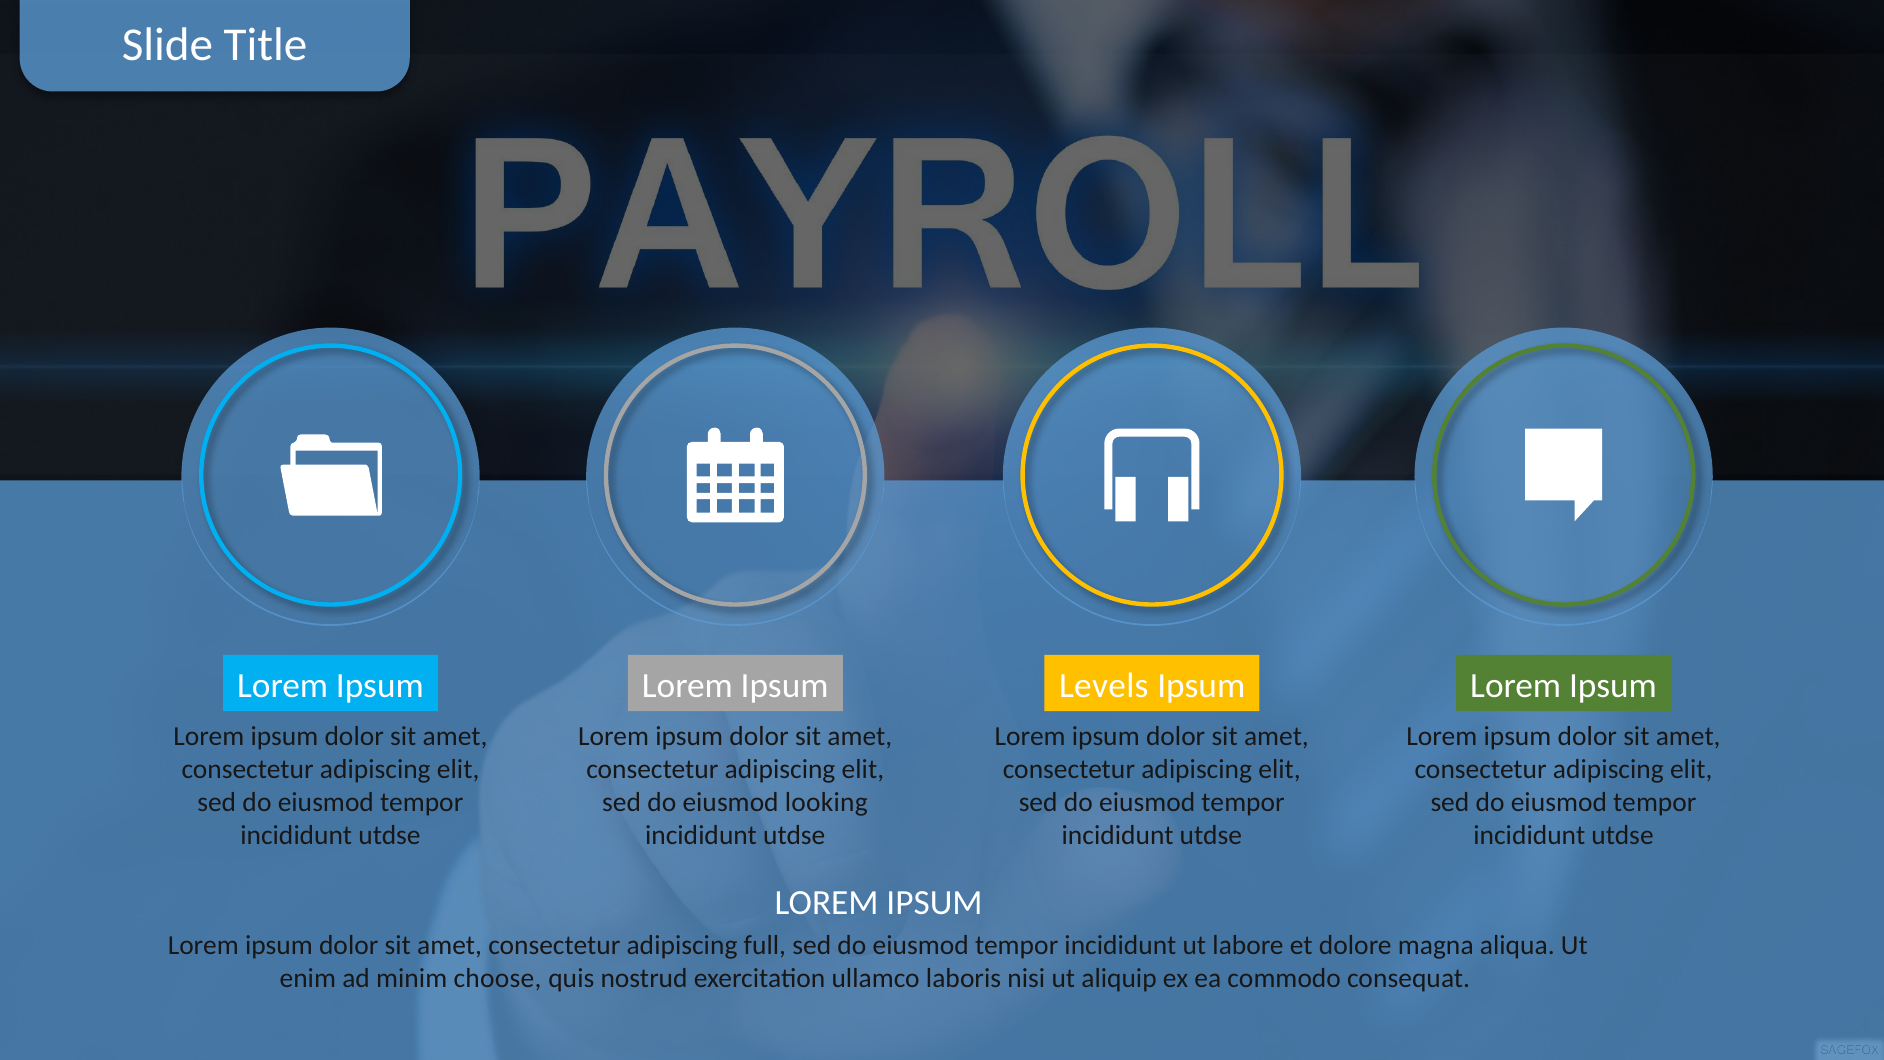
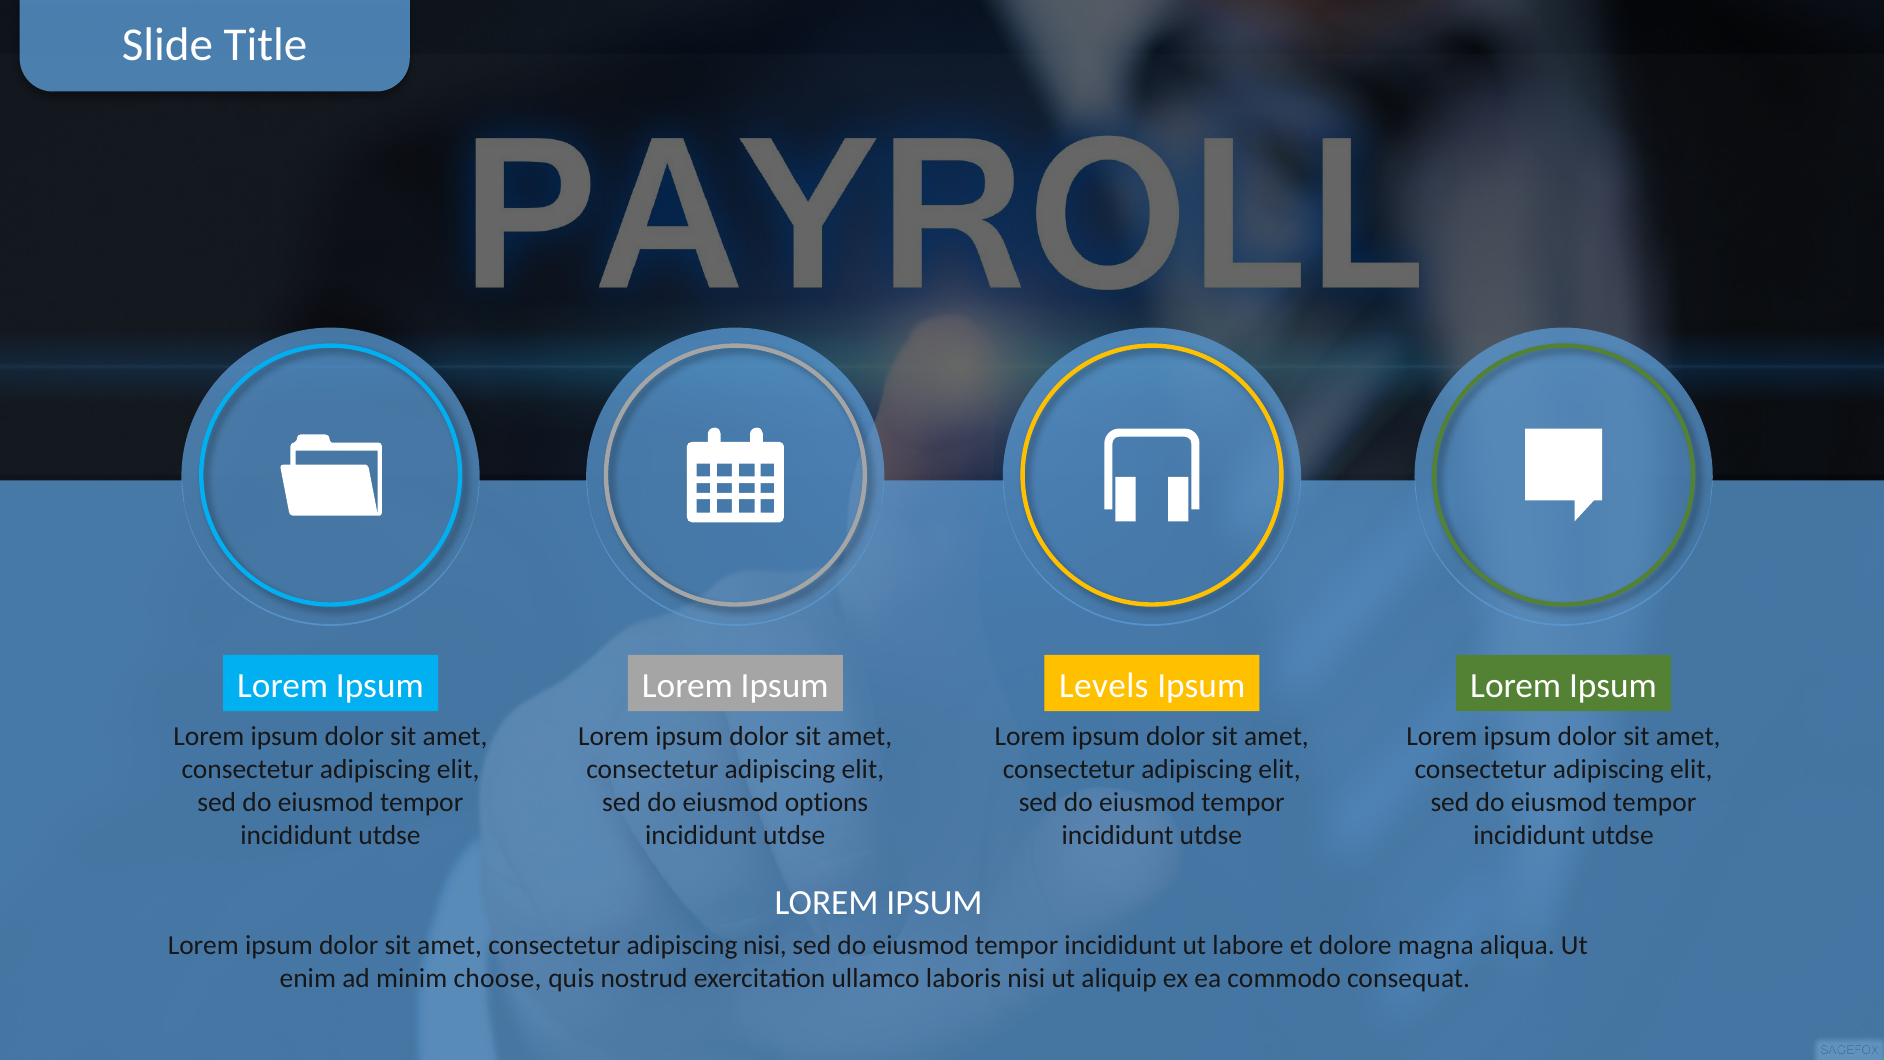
looking: looking -> options
adipiscing full: full -> nisi
